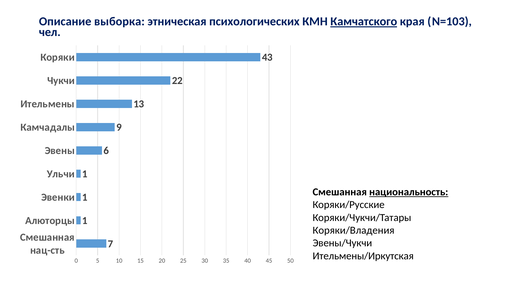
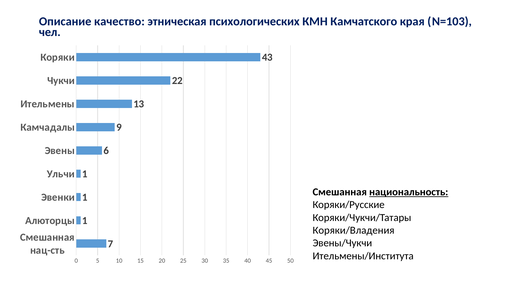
выборка: выборка -> качество
Камчатского underline: present -> none
Ительмены/Иркутская: Ительмены/Иркутская -> Ительмены/Института
